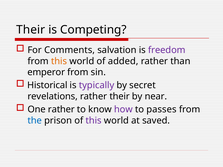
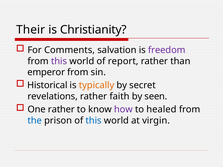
Competing: Competing -> Christianity
this at (59, 61) colour: orange -> purple
added: added -> report
typically colour: purple -> orange
rather their: their -> faith
near: near -> seen
passes: passes -> healed
this at (94, 121) colour: purple -> blue
saved: saved -> virgin
